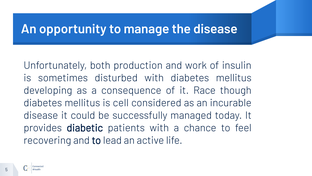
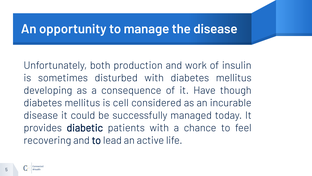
Race: Race -> Have
